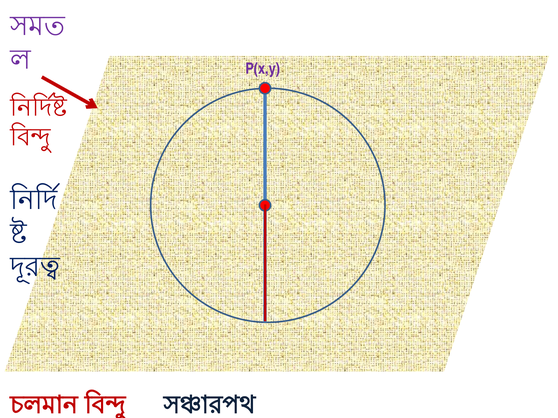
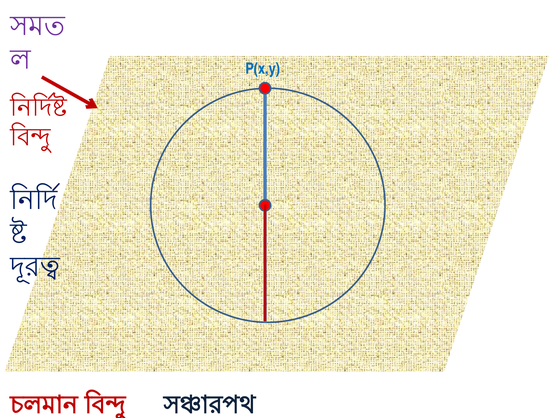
P(x,y colour: purple -> blue
